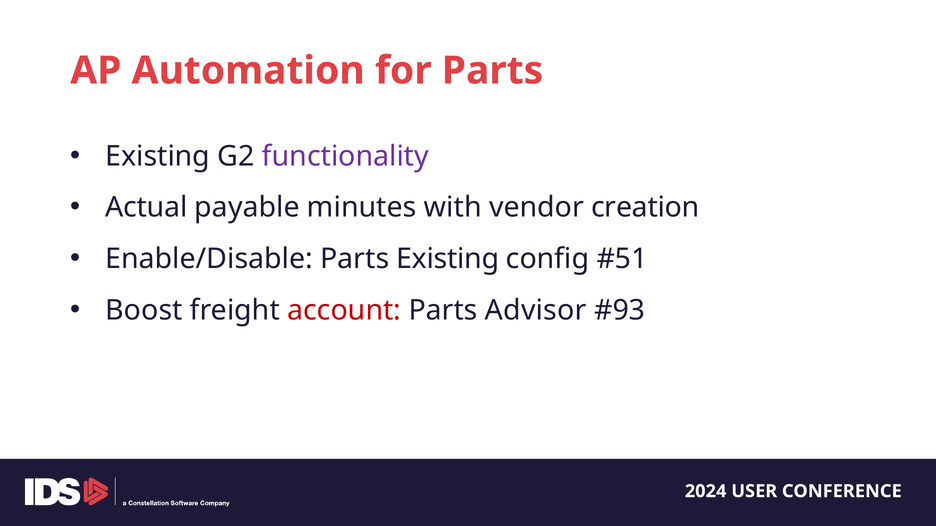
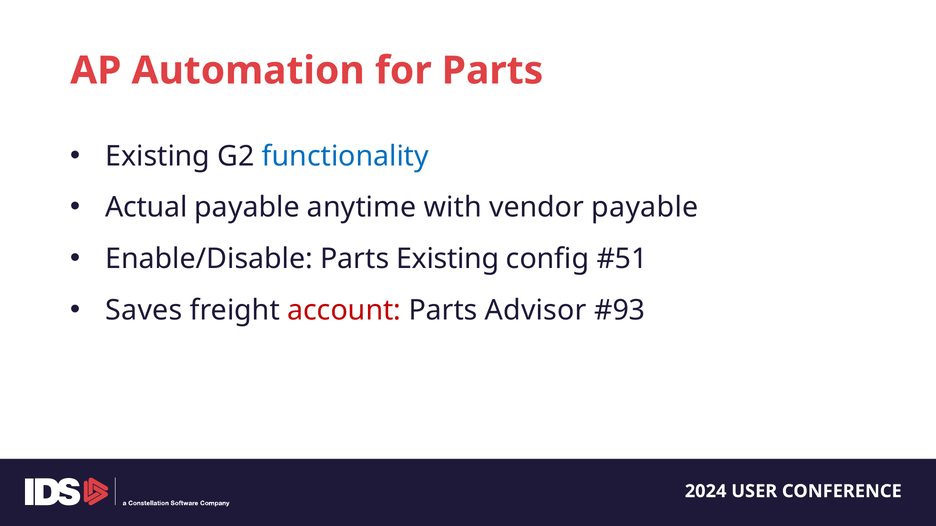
functionality colour: purple -> blue
minutes: minutes -> anytime
vendor creation: creation -> payable
Boost: Boost -> Saves
